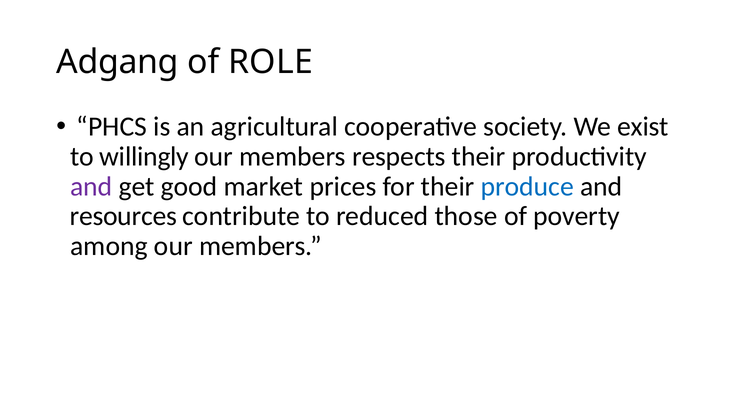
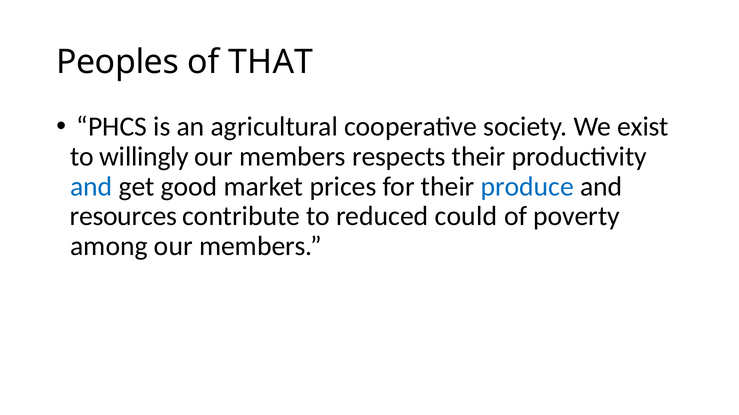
Adgang: Adgang -> Peoples
ROLE: ROLE -> THAT
and at (91, 187) colour: purple -> blue
those: those -> could
